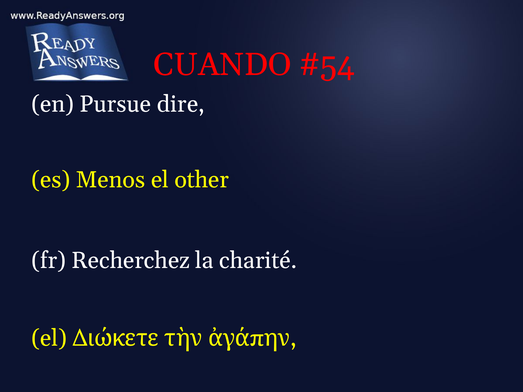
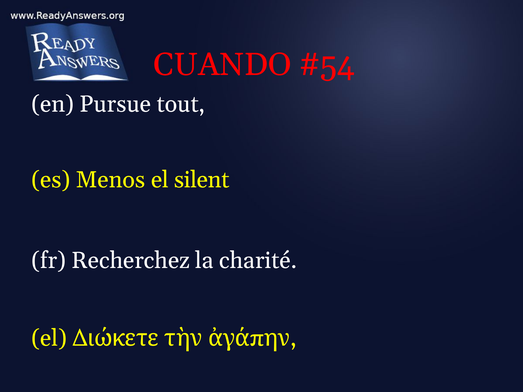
dire: dire -> tout
other: other -> silent
